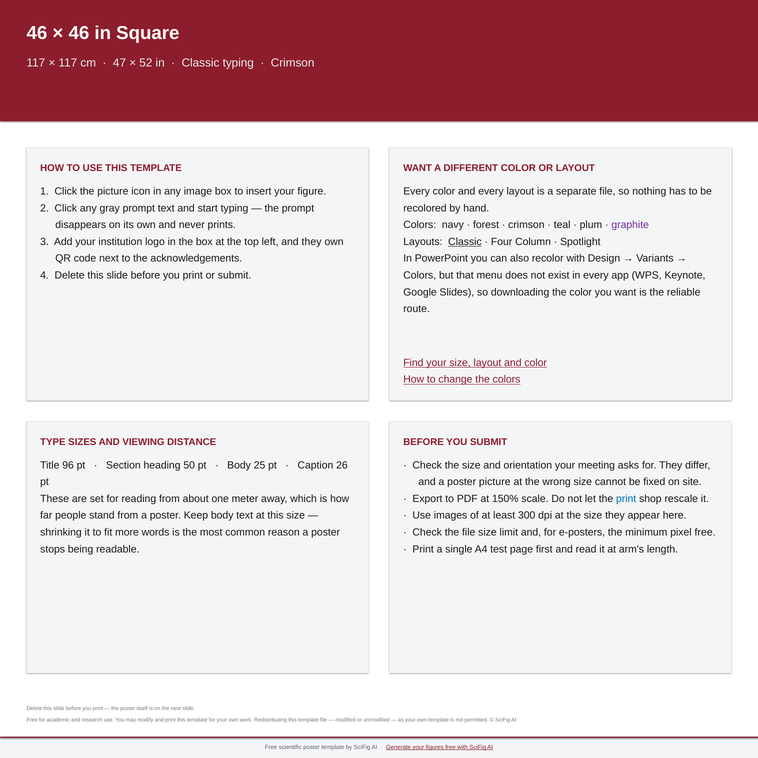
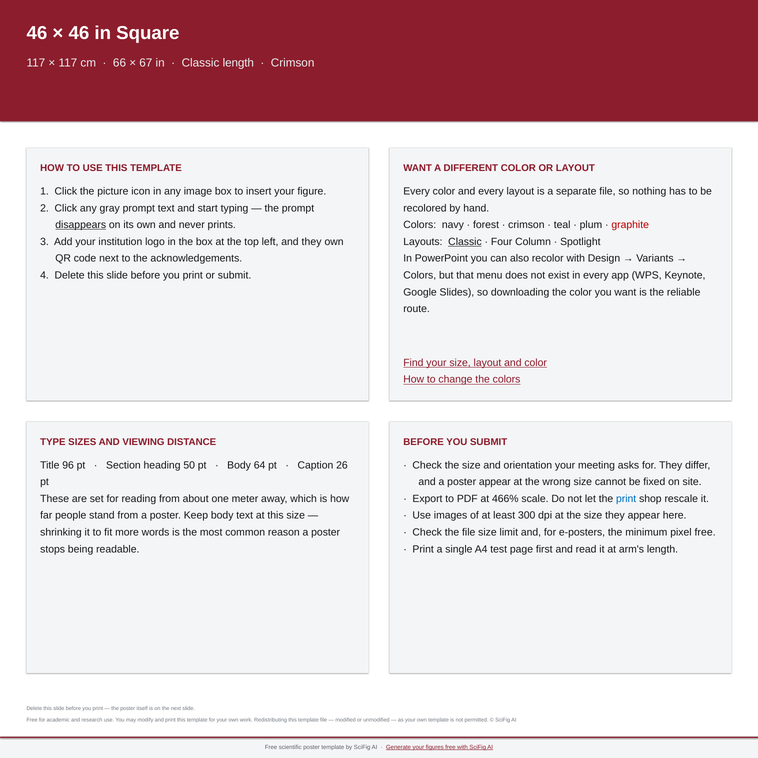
47: 47 -> 66
52: 52 -> 67
Classic typing: typing -> length
disappears underline: none -> present
graphite colour: purple -> red
25: 25 -> 64
poster picture: picture -> appear
150%: 150% -> 466%
